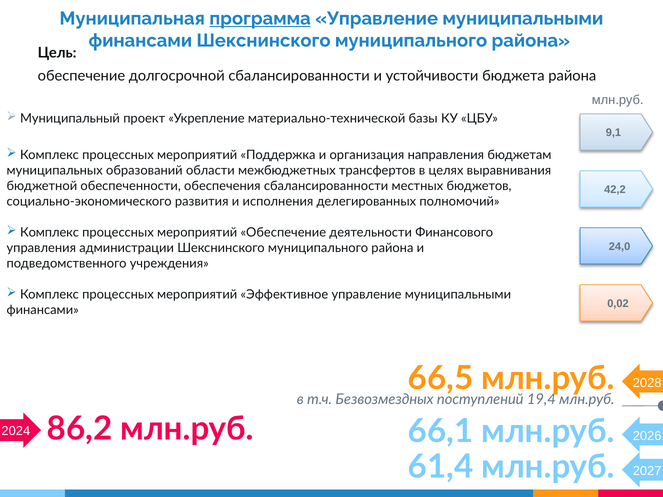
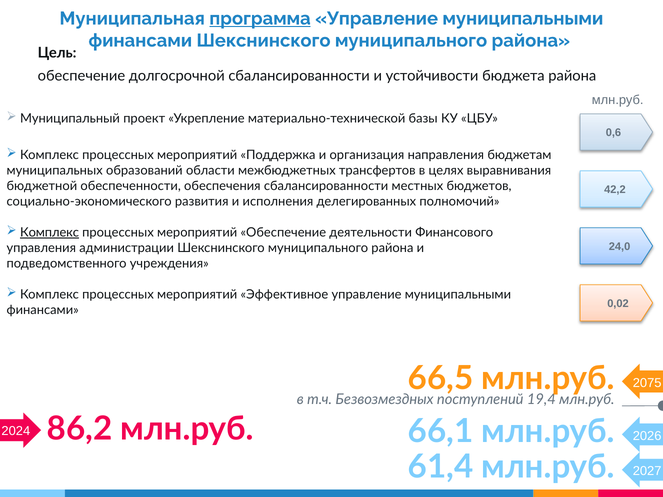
9,1: 9,1 -> 0,6
Комплекс at (50, 233) underline: none -> present
2028: 2028 -> 2075
